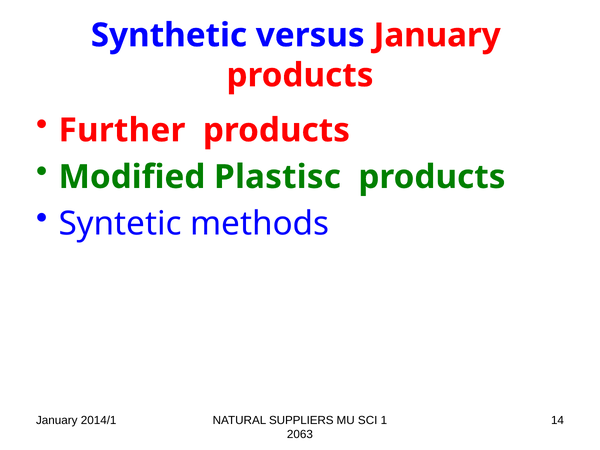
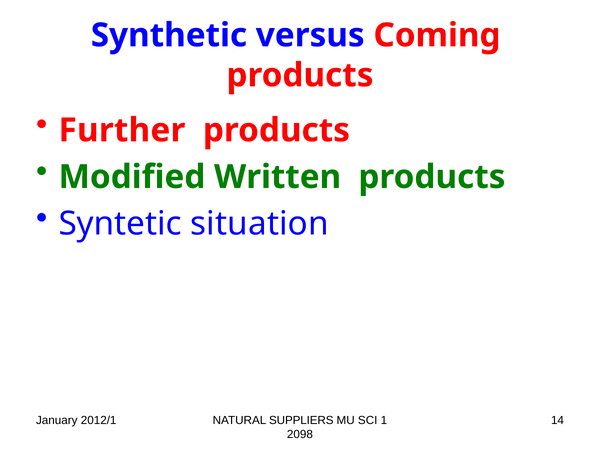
versus January: January -> Coming
Plastisc: Plastisc -> Written
methods: methods -> situation
2014/1: 2014/1 -> 2012/1
2063: 2063 -> 2098
